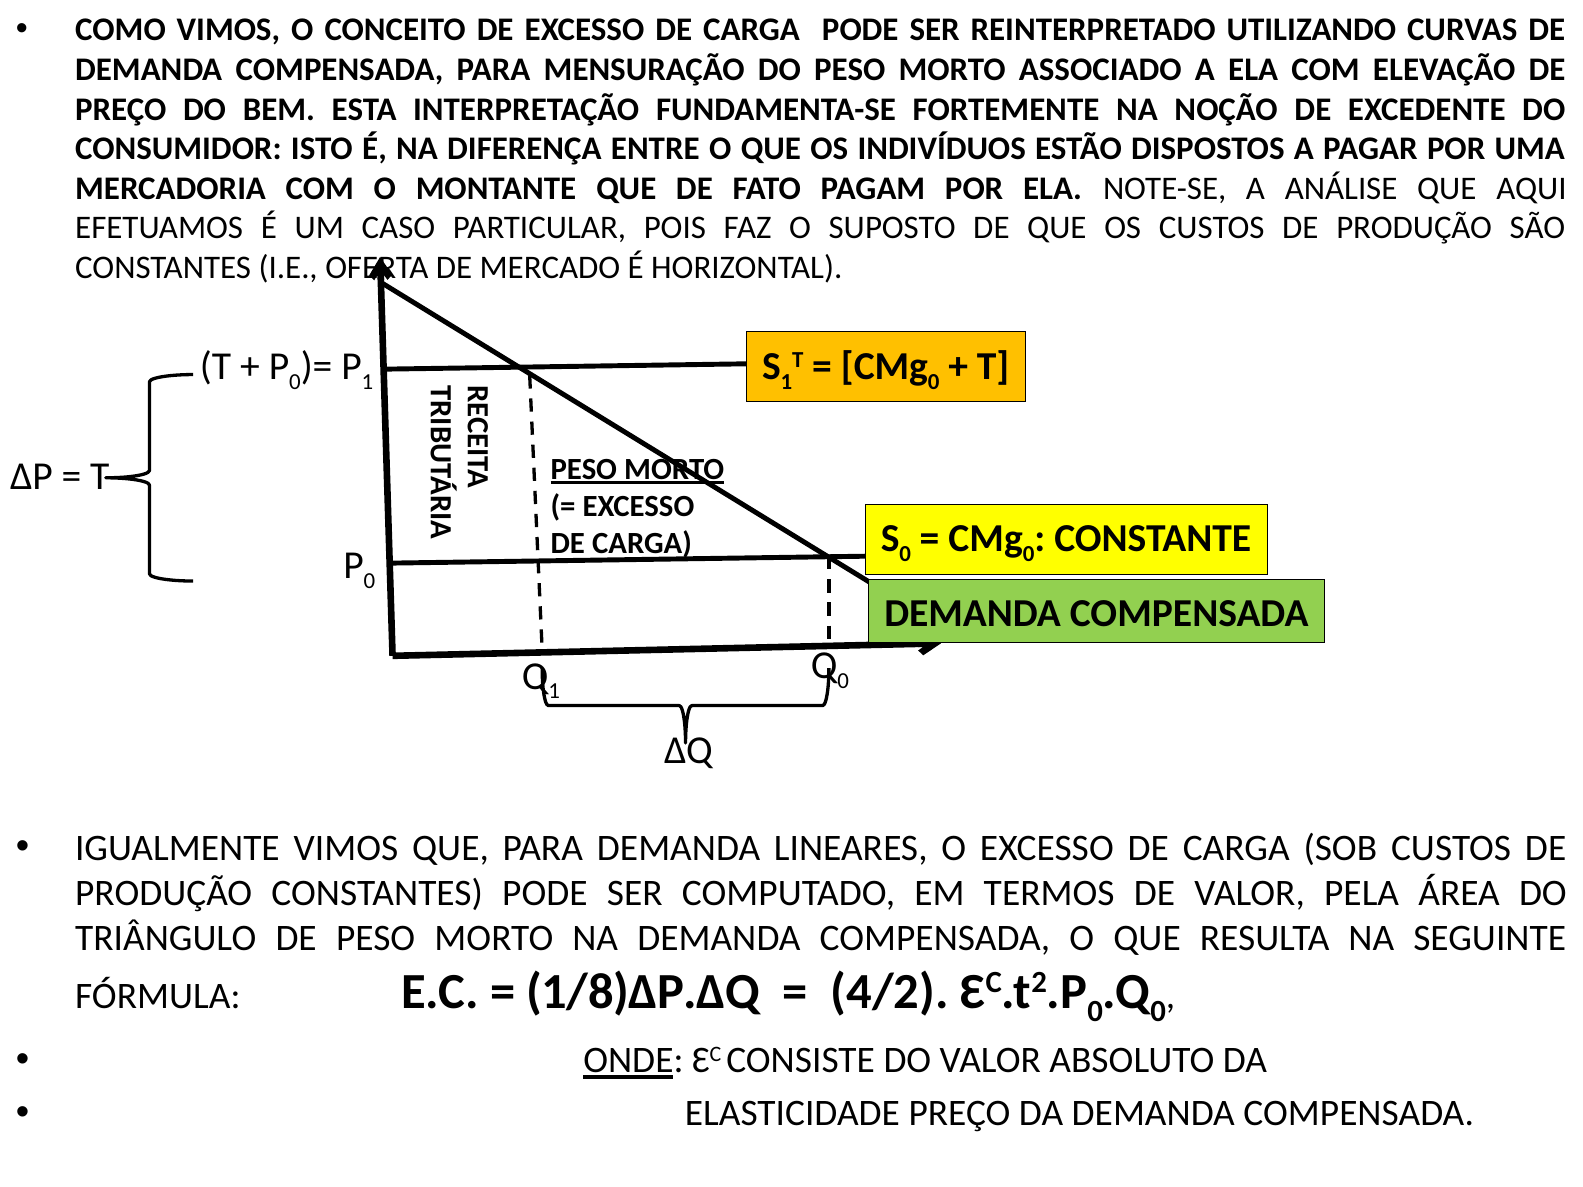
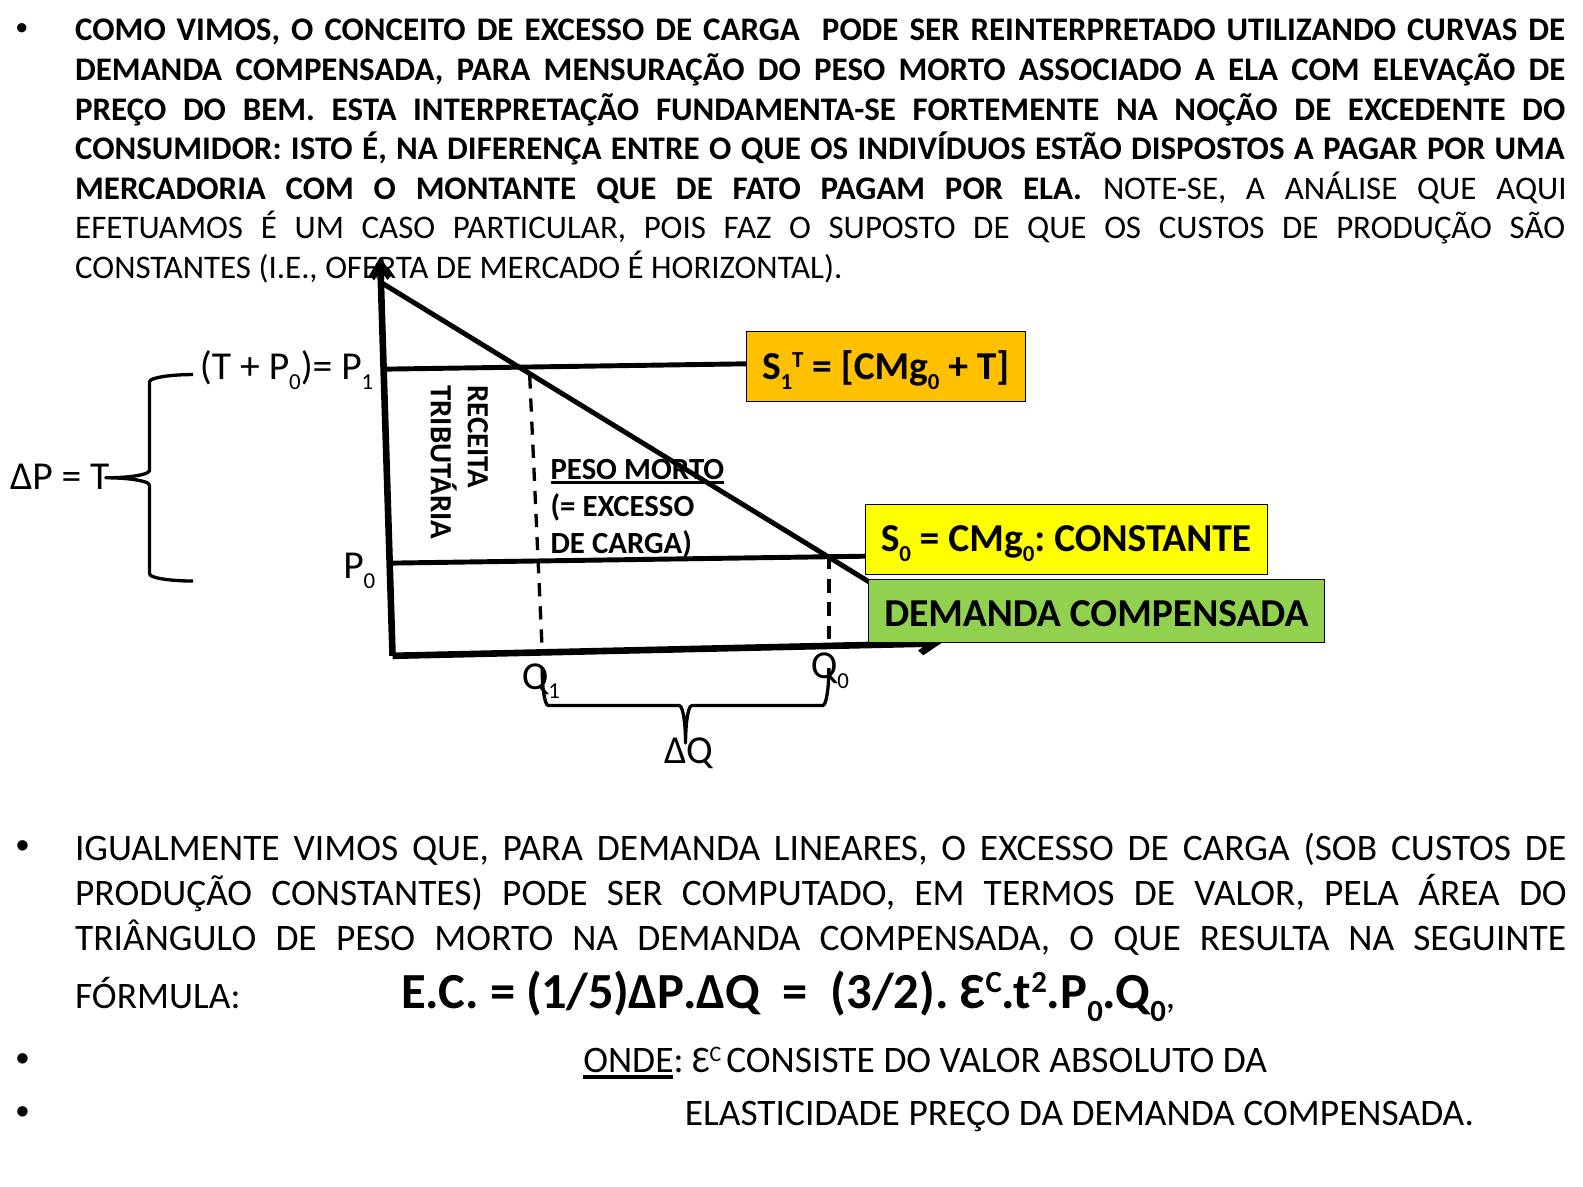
1/8)∆P.∆Q: 1/8)∆P.∆Q -> 1/5)∆P.∆Q
4/2: 4/2 -> 3/2
